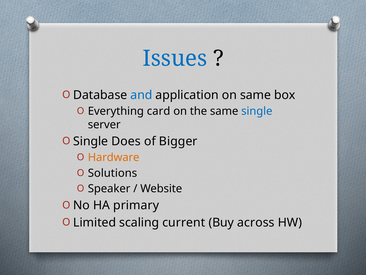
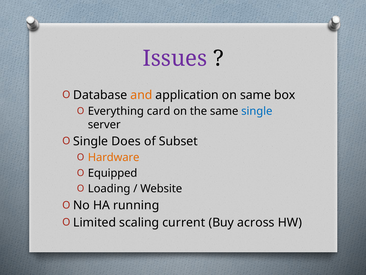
Issues colour: blue -> purple
and colour: blue -> orange
Bigger: Bigger -> Subset
Solutions: Solutions -> Equipped
Speaker: Speaker -> Loading
primary: primary -> running
